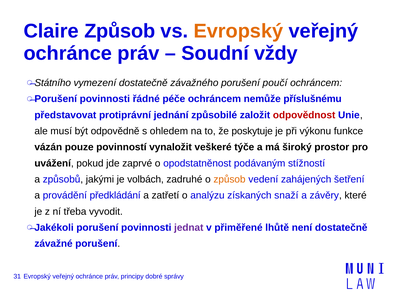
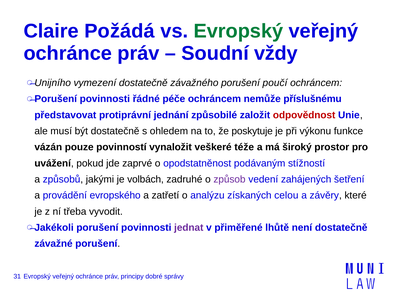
Claire Způsob: Způsob -> Požádá
Evropský at (238, 31) colour: orange -> green
Státního: Státního -> Unijního
být odpovědně: odpovědně -> dostatečně
týče: týče -> téže
způsob at (229, 180) colour: orange -> purple
předkládání: předkládání -> evropského
snaží: snaží -> celou
